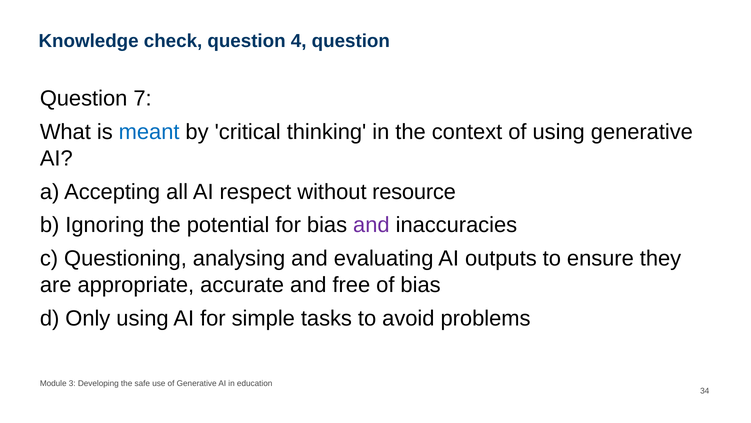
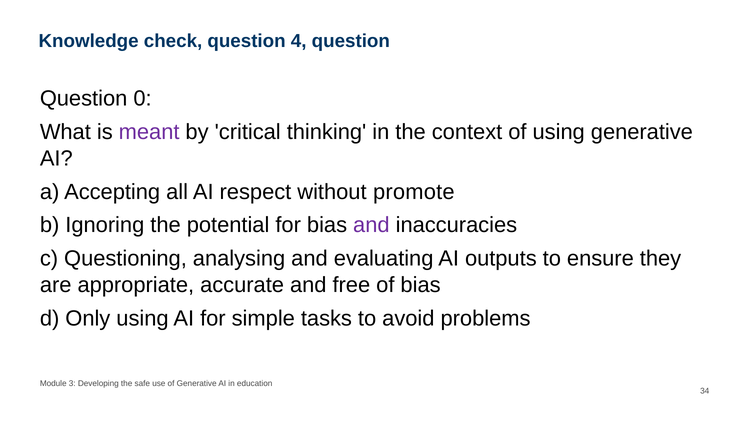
7: 7 -> 0
meant colour: blue -> purple
resource: resource -> promote
